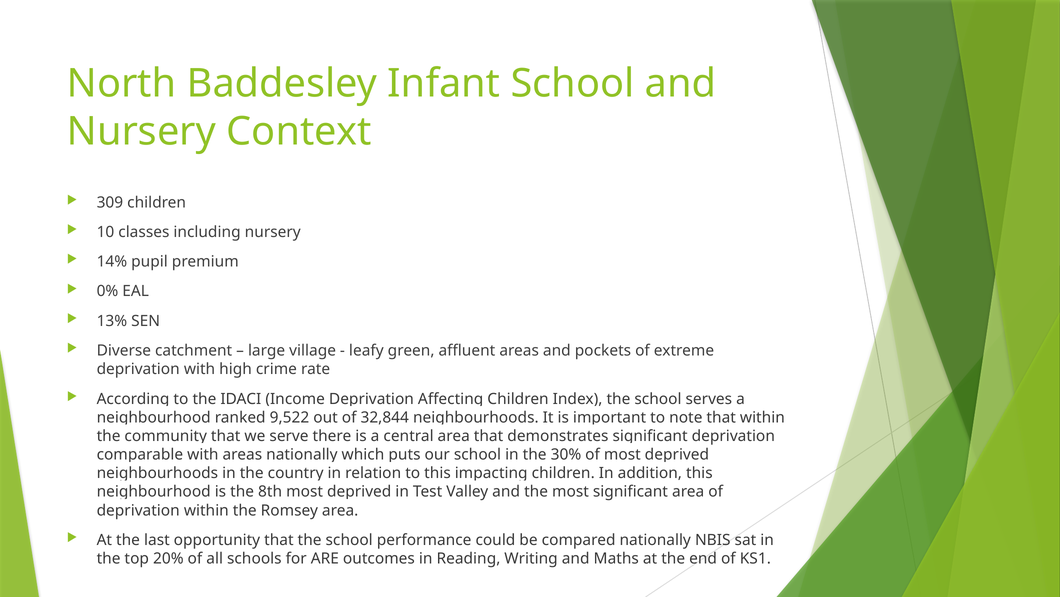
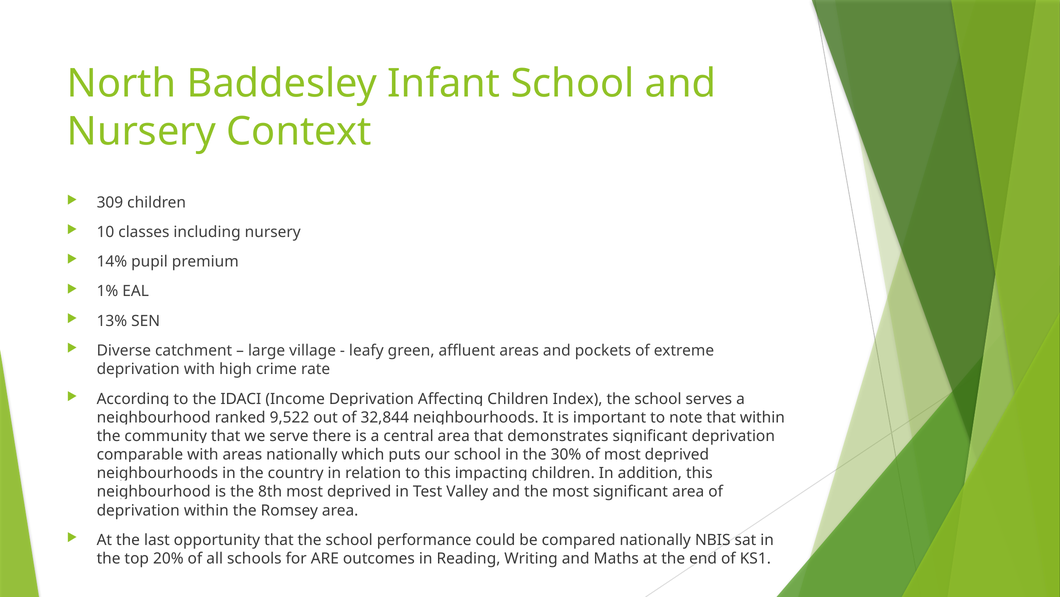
0%: 0% -> 1%
